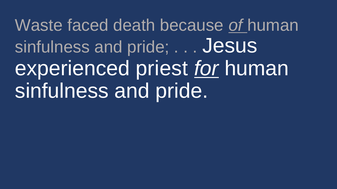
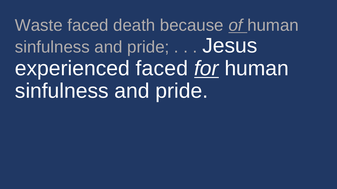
experienced priest: priest -> faced
